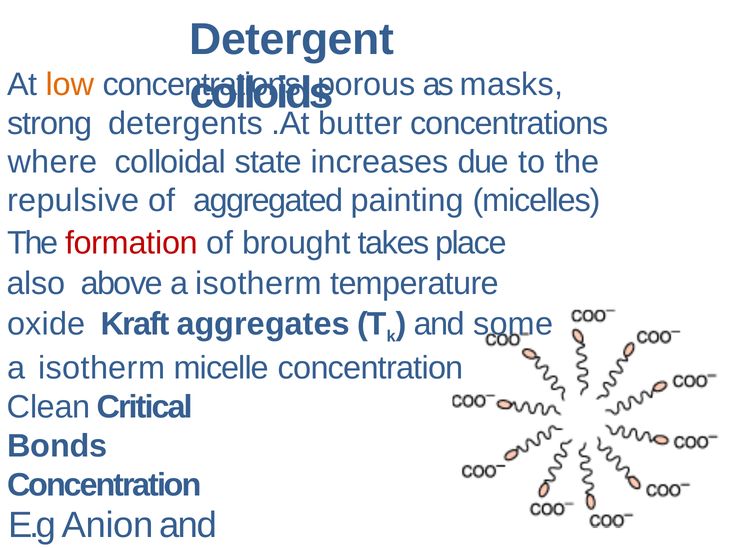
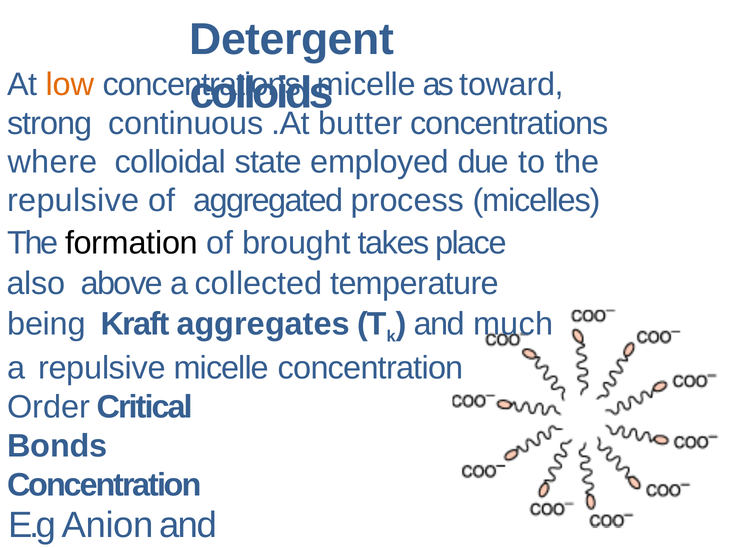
porous at (366, 85): porous -> micelle
masks: masks -> toward
strong detergents: detergents -> continuous
increases: increases -> employed
painting: painting -> process
formation colour: red -> black
above a isotherm: isotherm -> collected
oxide: oxide -> being
some: some -> much
isotherm at (102, 368): isotherm -> repulsive
Clean: Clean -> Order
